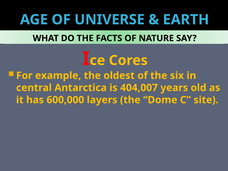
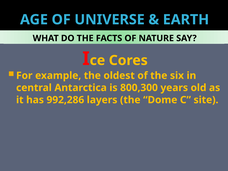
404,007: 404,007 -> 800,300
600,000: 600,000 -> 992,286
